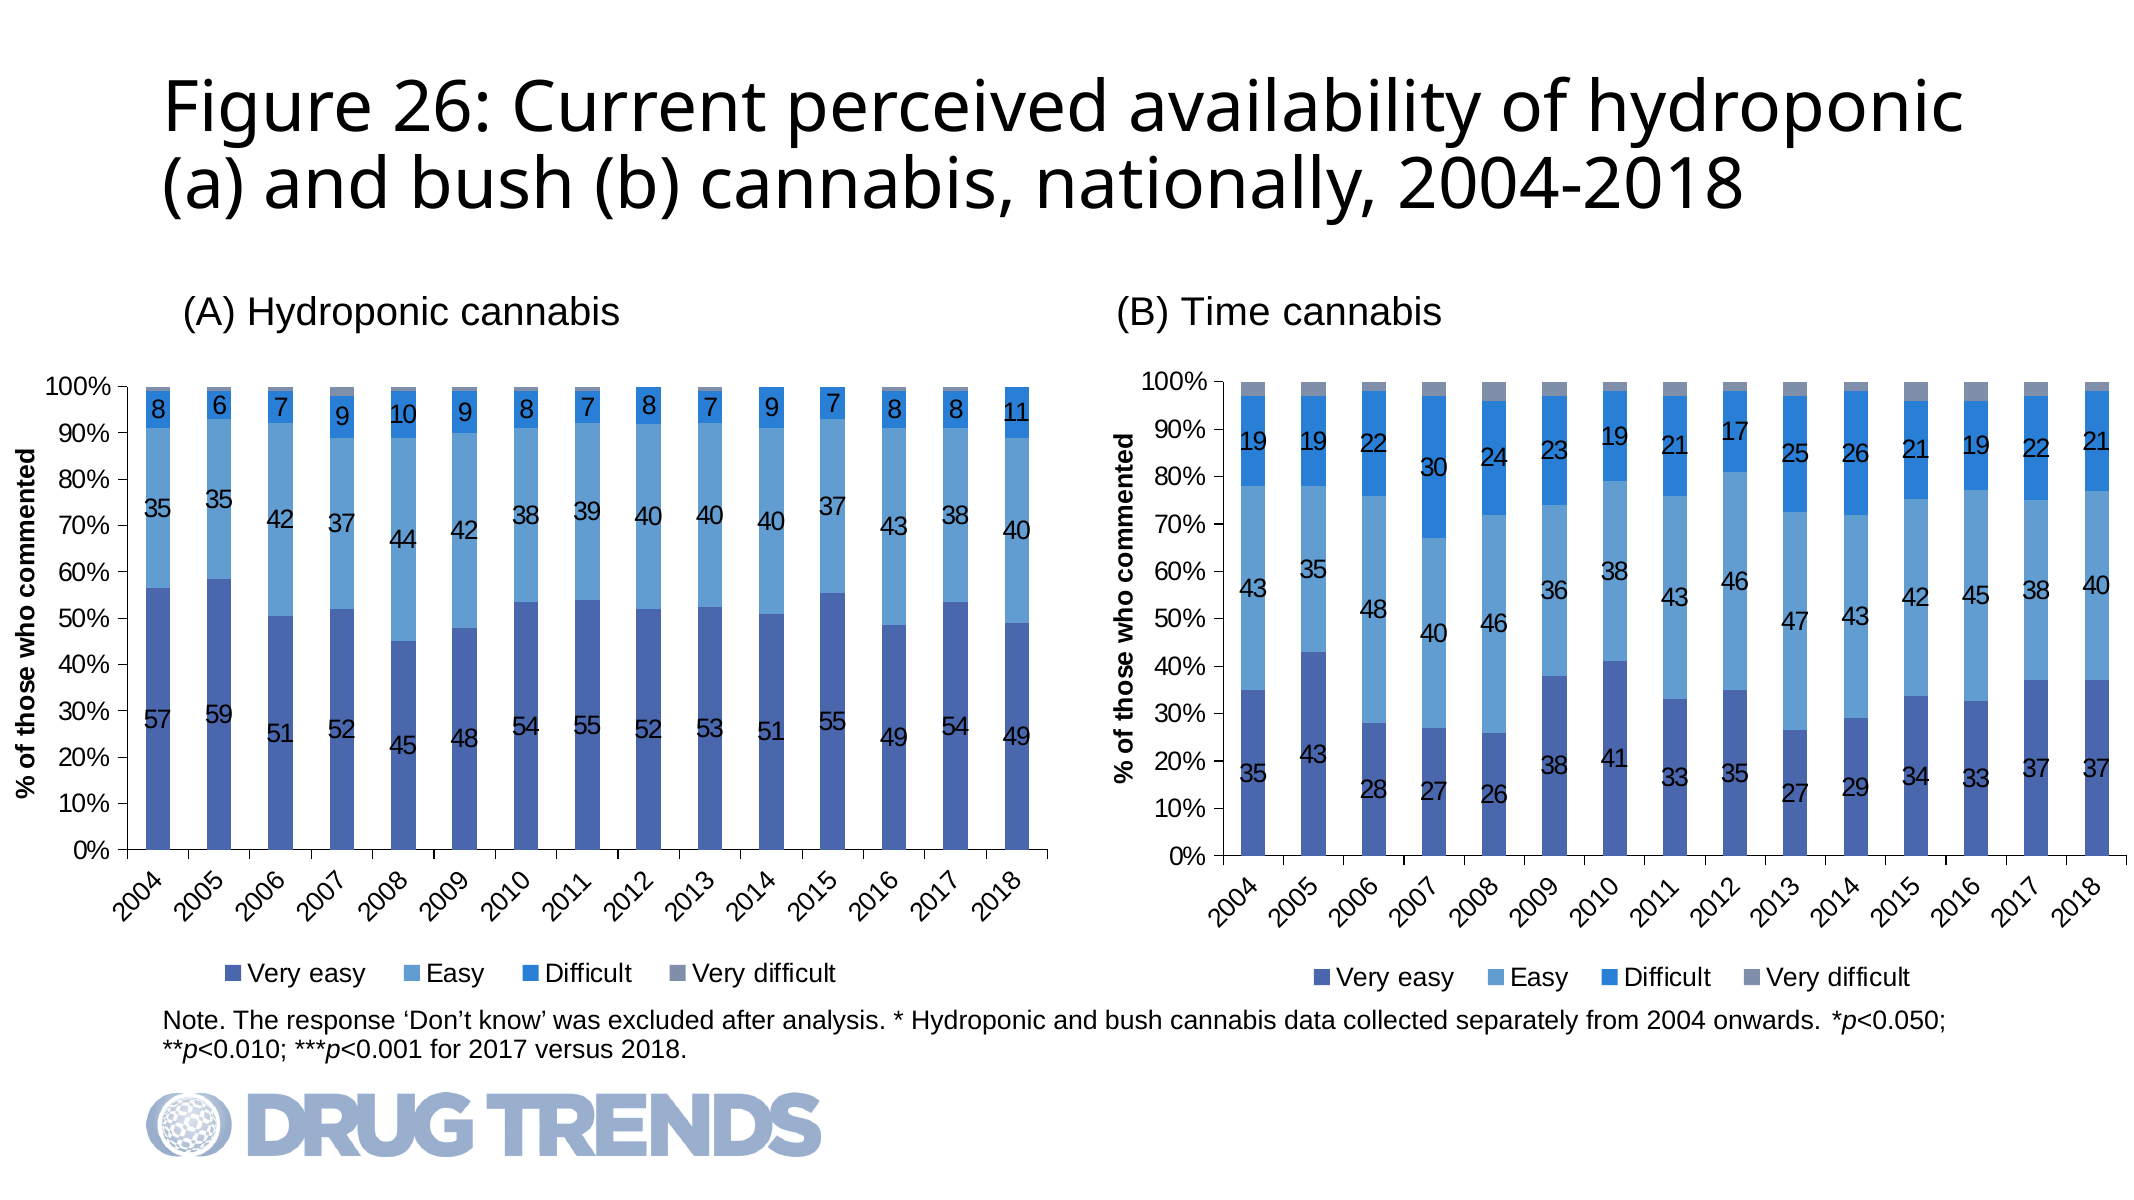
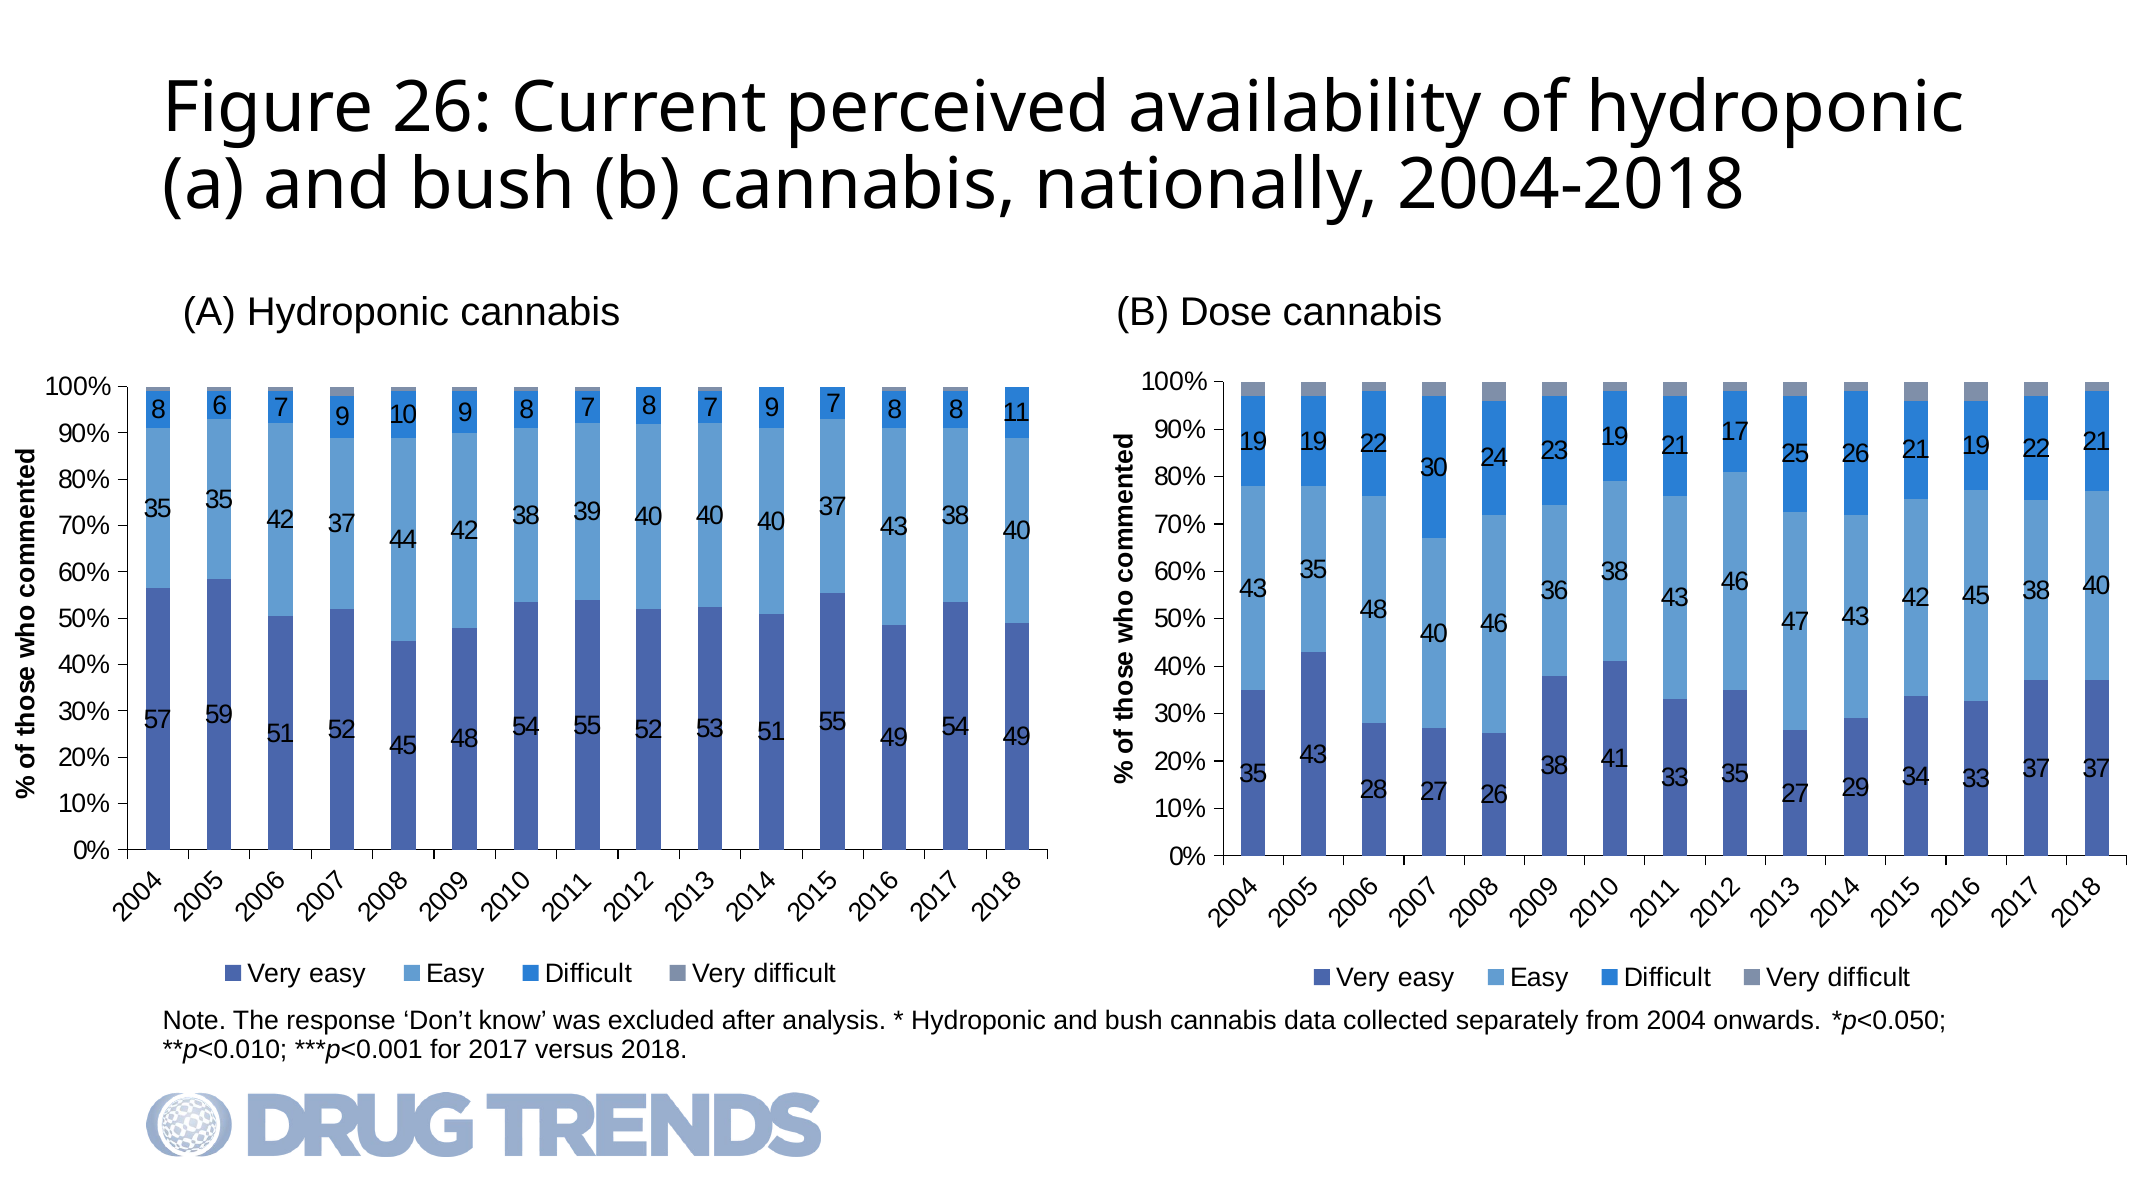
Time: Time -> Dose
